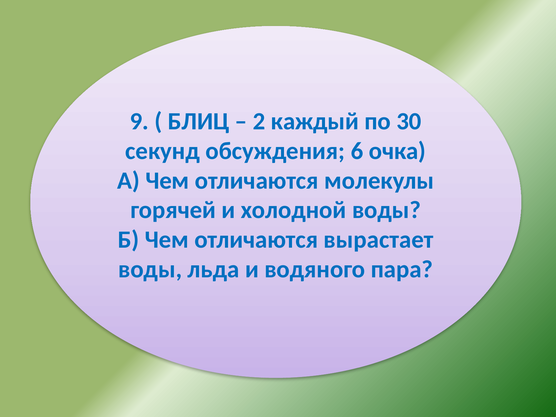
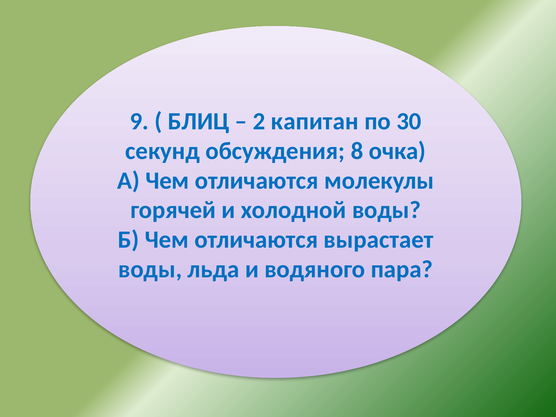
каждый: каждый -> капитан
6: 6 -> 8
